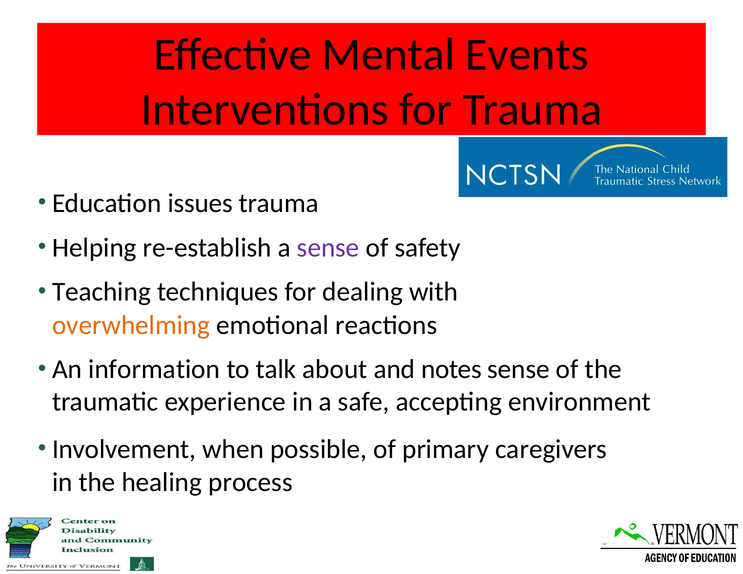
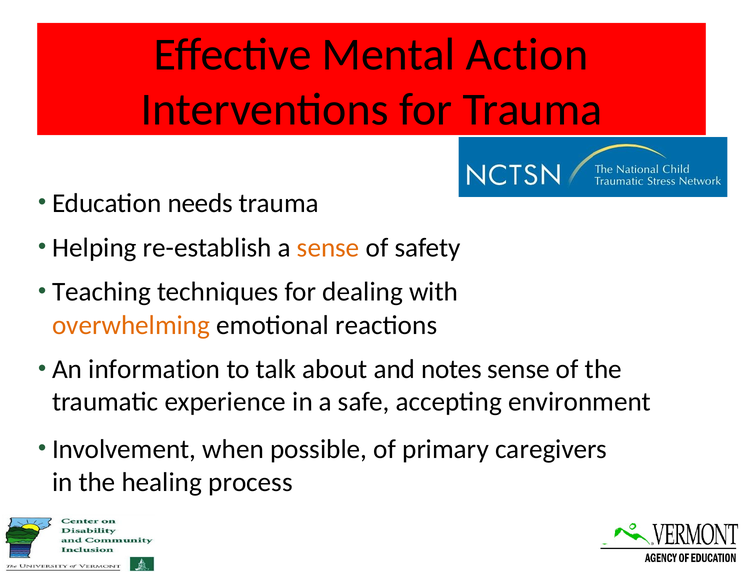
Events: Events -> Action
issues: issues -> needs
sense at (328, 248) colour: purple -> orange
